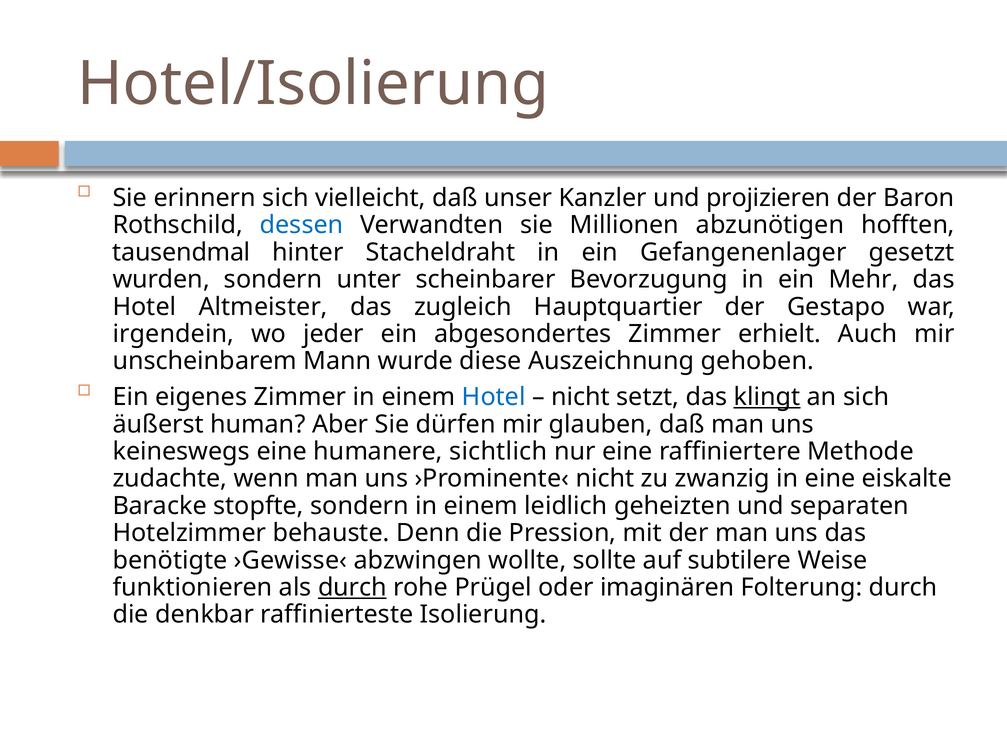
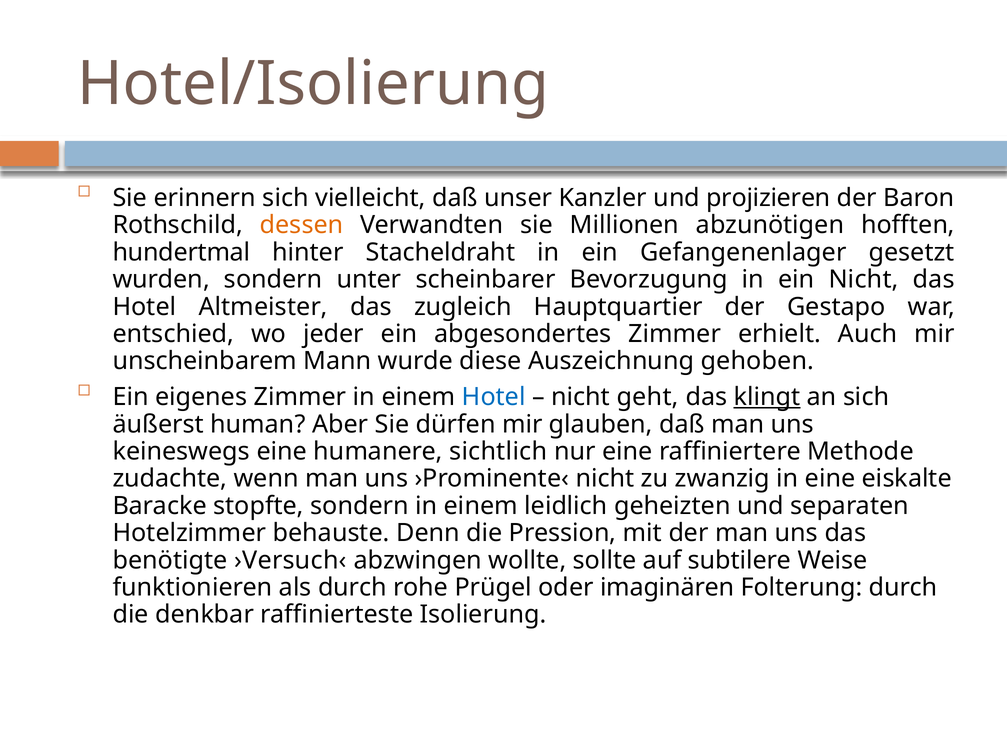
dessen colour: blue -> orange
tausendmal: tausendmal -> hundertmal
ein Mehr: Mehr -> Nicht
irgendein: irgendein -> entschied
setzt: setzt -> geht
›Gewisse‹: ›Gewisse‹ -> ›Versuch‹
durch at (352, 588) underline: present -> none
